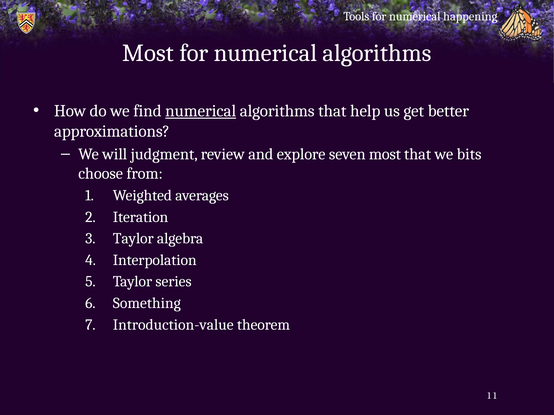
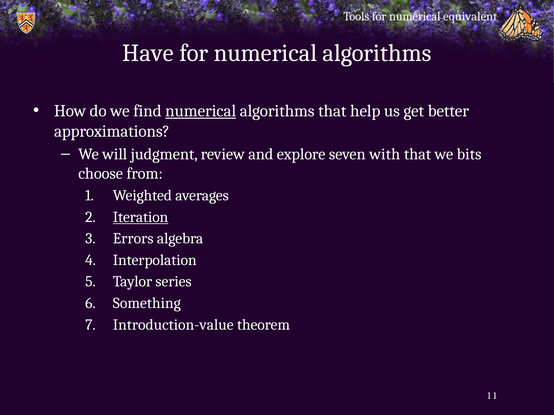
happening: happening -> equivalent
Most at (148, 53): Most -> Have
seven most: most -> with
Iteration underline: none -> present
Taylor at (133, 239): Taylor -> Errors
